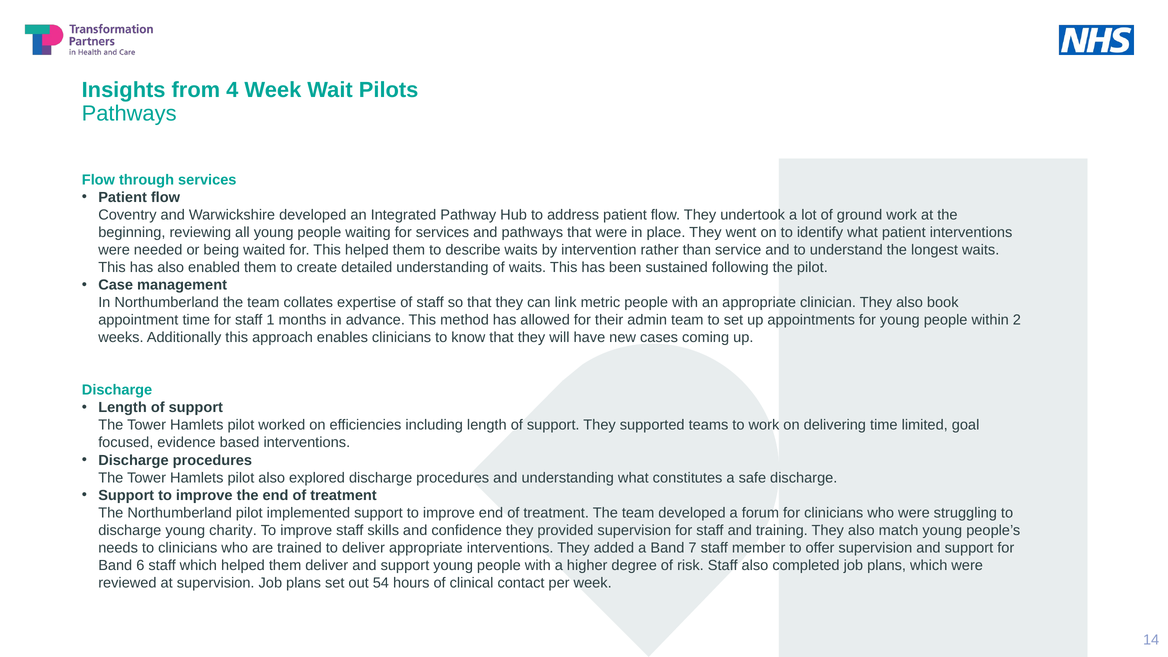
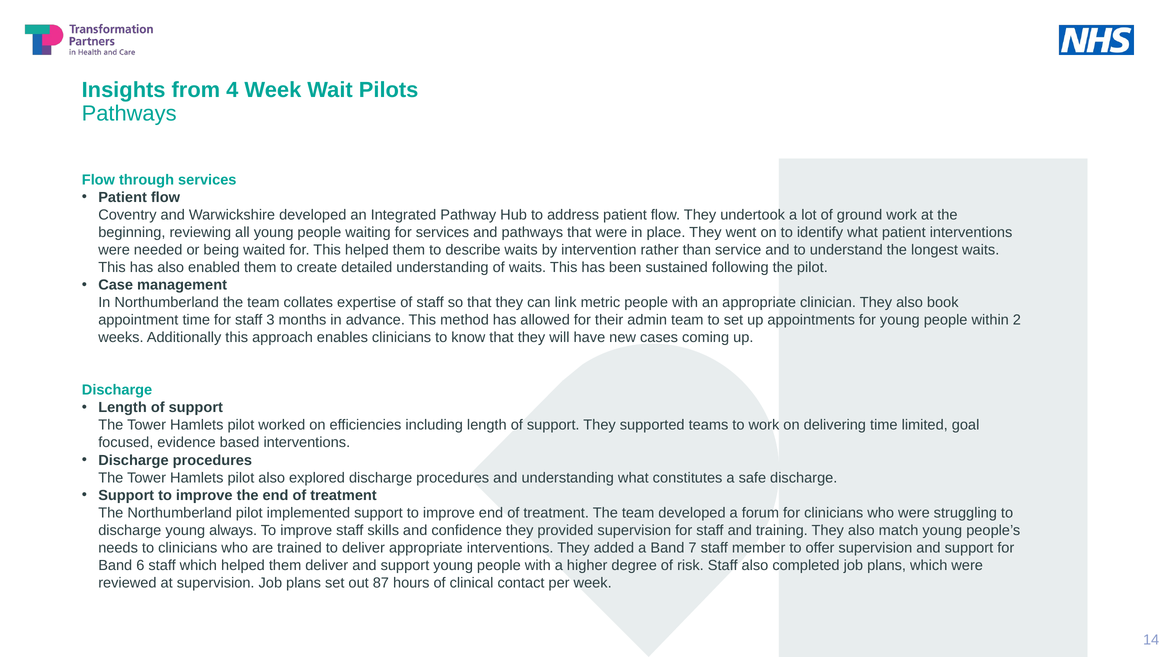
1: 1 -> 3
charity: charity -> always
54: 54 -> 87
